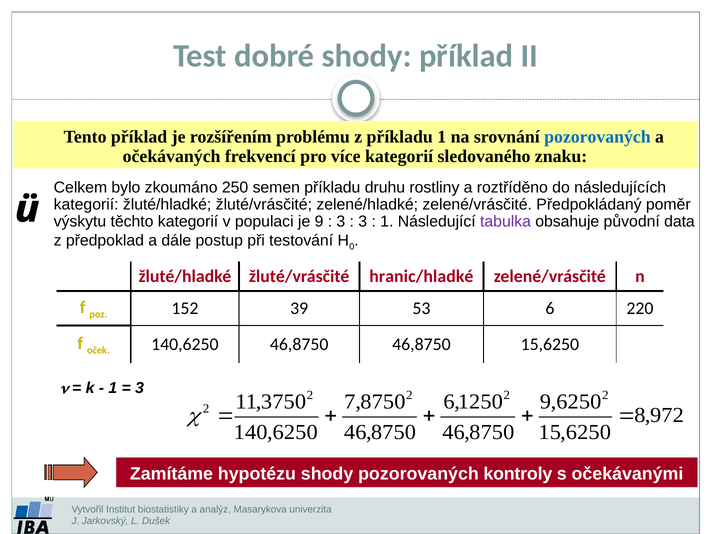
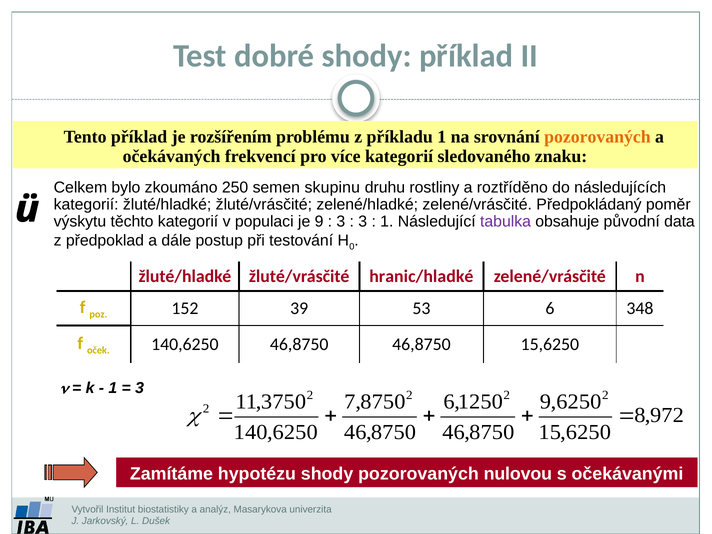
pozorovaných at (597, 137) colour: blue -> orange
semen příkladu: příkladu -> skupinu
220: 220 -> 348
kontroly: kontroly -> nulovou
